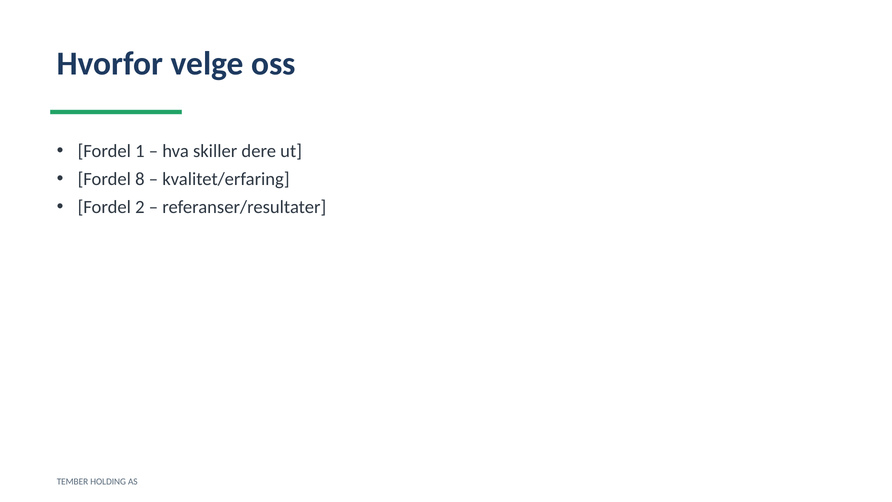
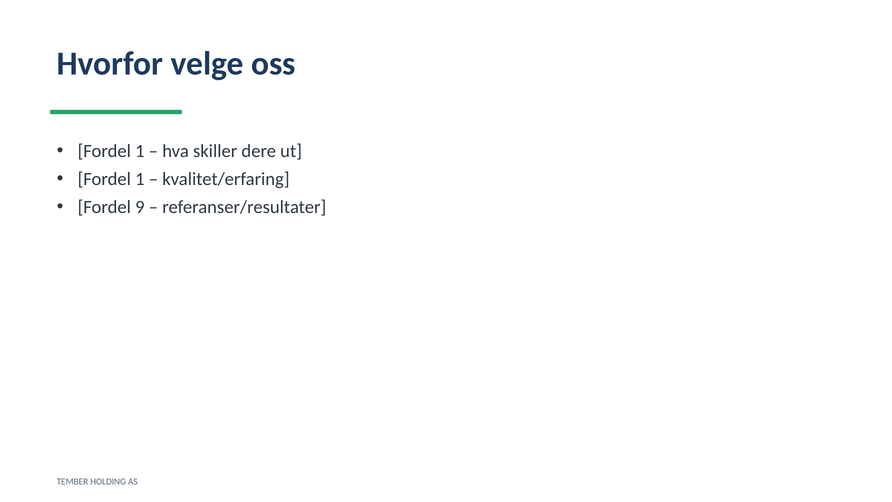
8 at (140, 179): 8 -> 1
2: 2 -> 9
